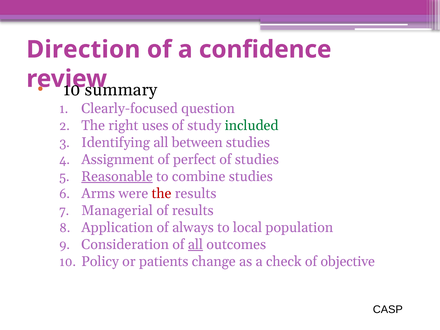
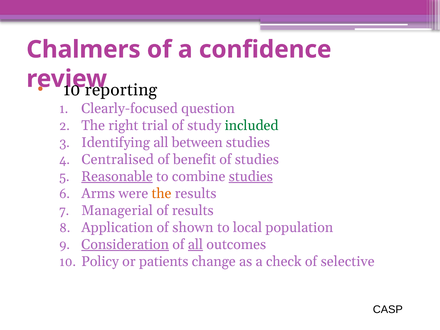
Direction: Direction -> Chalmers
summary: summary -> reporting
uses: uses -> trial
Assignment: Assignment -> Centralised
perfect: perfect -> benefit
studies at (251, 176) underline: none -> present
the at (162, 193) colour: red -> orange
always: always -> shown
Consideration underline: none -> present
objective: objective -> selective
